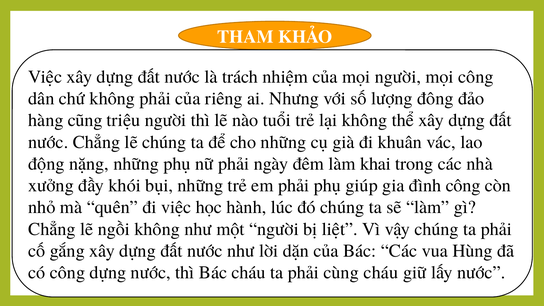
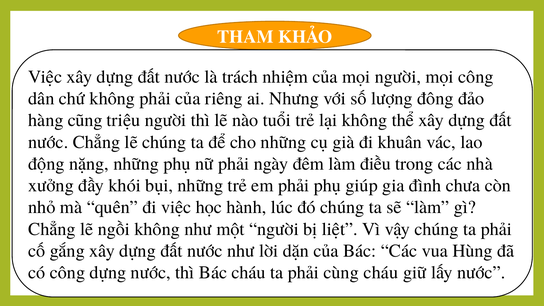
khai: khai -> điều
đình công: công -> chưa
